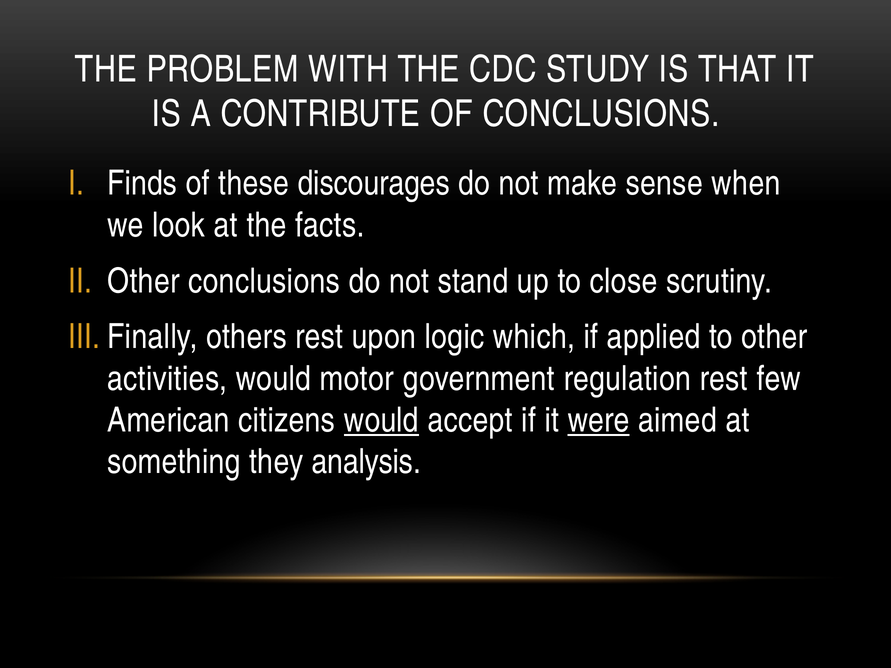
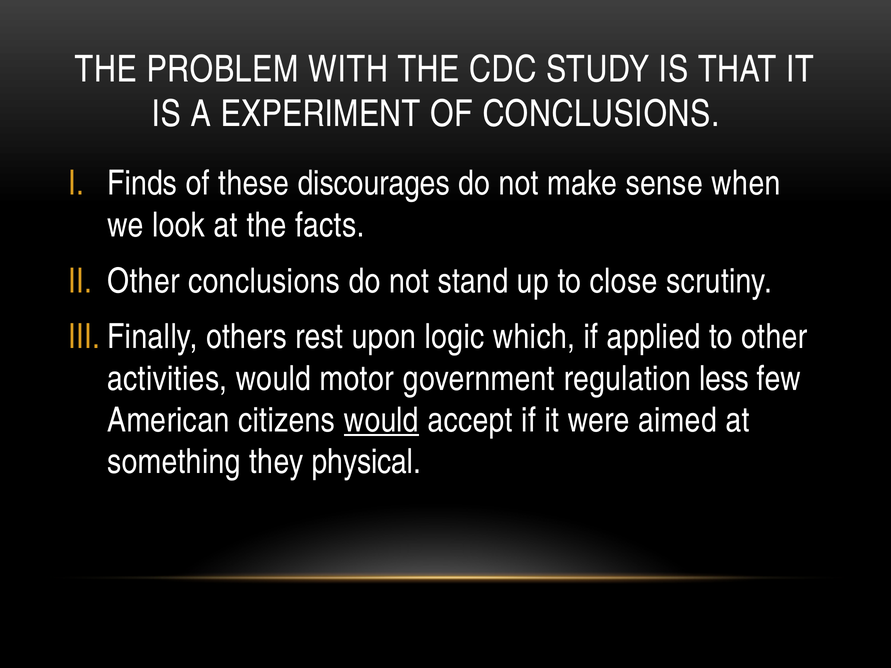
CONTRIBUTE: CONTRIBUTE -> EXPERIMENT
regulation rest: rest -> less
were underline: present -> none
analysis: analysis -> physical
